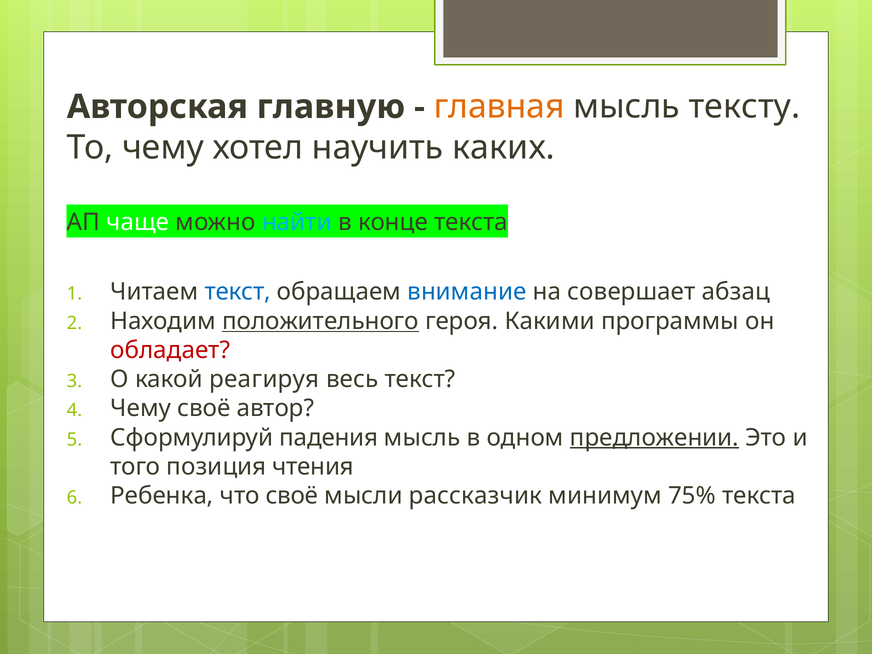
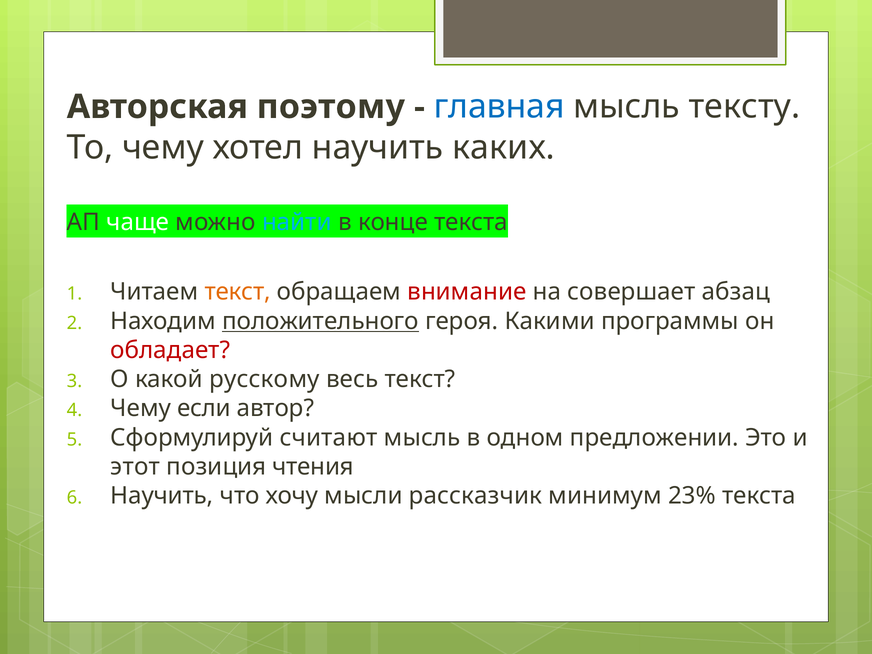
главную: главную -> поэтому
главная colour: orange -> blue
текст at (238, 292) colour: blue -> orange
внимание colour: blue -> red
реагируя: реагируя -> русскому
Чему своё: своё -> если
падения: падения -> считают
предложении underline: present -> none
того: того -> этот
Ребенка at (162, 496): Ребенка -> Научить
что своё: своё -> хочу
75%: 75% -> 23%
